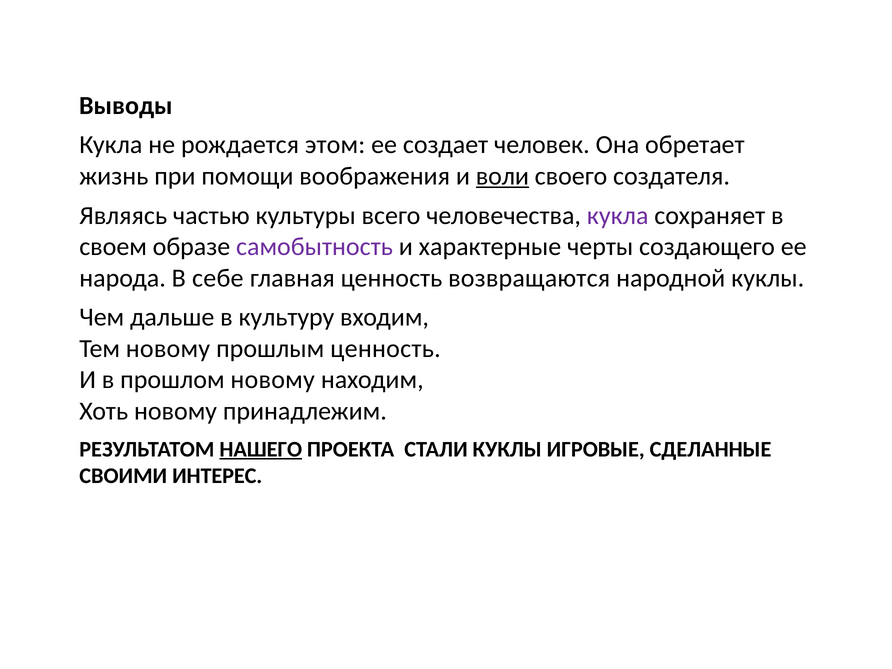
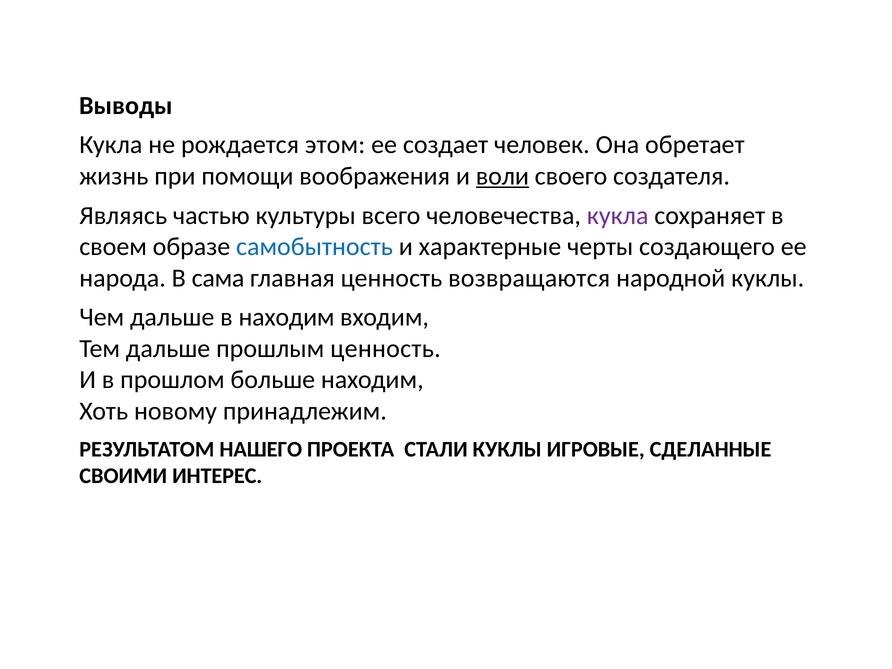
самобытность colour: purple -> blue
себе: себе -> сама
в культуру: культуру -> находим
Тем новому: новому -> дальше
прошлом новому: новому -> больше
НАШЕГО underline: present -> none
